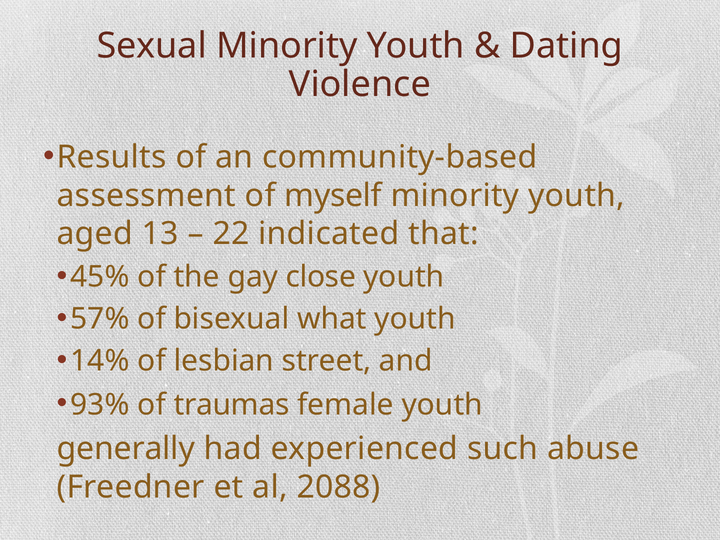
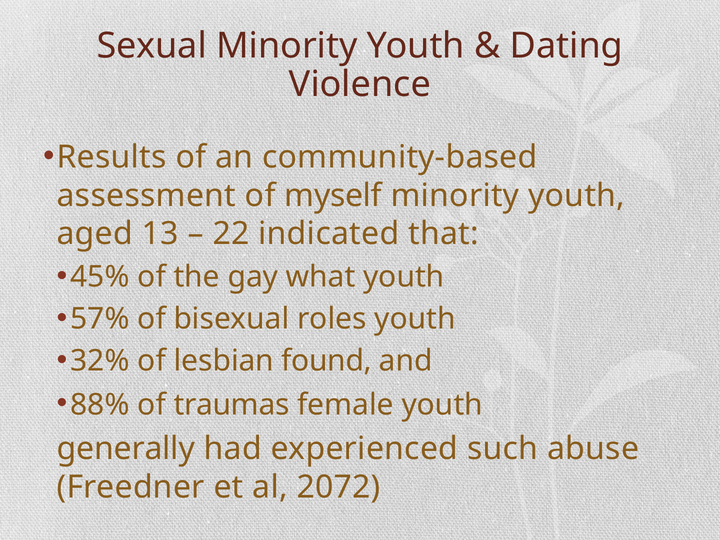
close: close -> what
what: what -> roles
14%: 14% -> 32%
street: street -> found
93%: 93% -> 88%
2088: 2088 -> 2072
